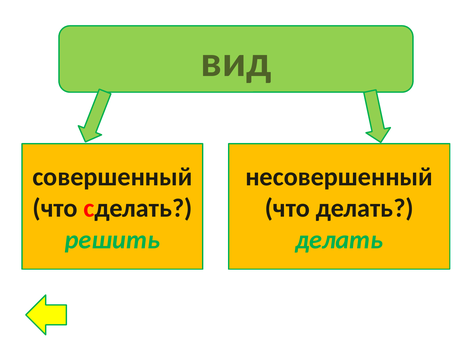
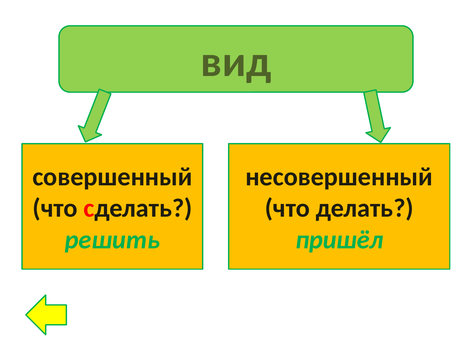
делать at (339, 240): делать -> пришёл
